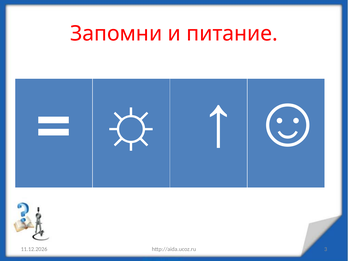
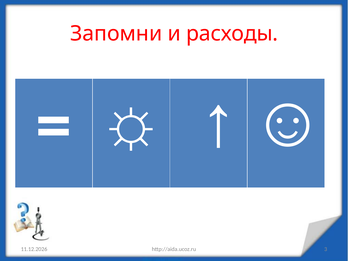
питание: питание -> расходы
